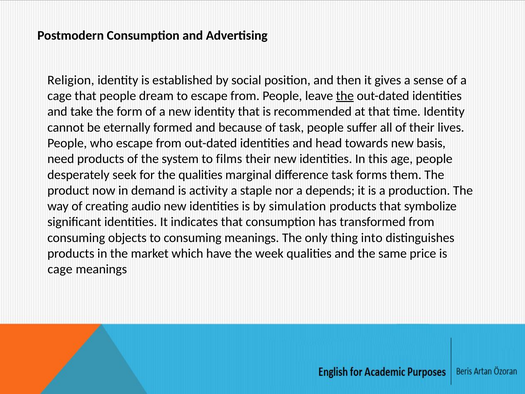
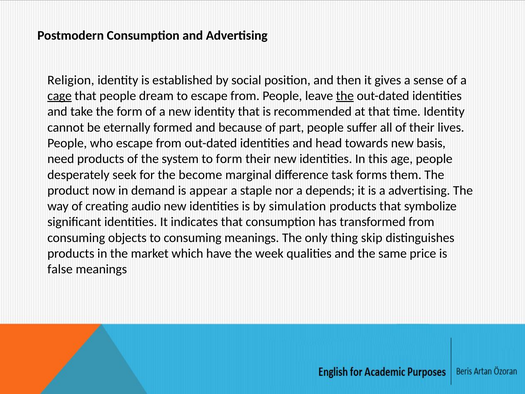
cage at (60, 96) underline: none -> present
of task: task -> part
to films: films -> form
the qualities: qualities -> become
activity: activity -> appear
a production: production -> advertising
into: into -> skip
cage at (60, 269): cage -> false
